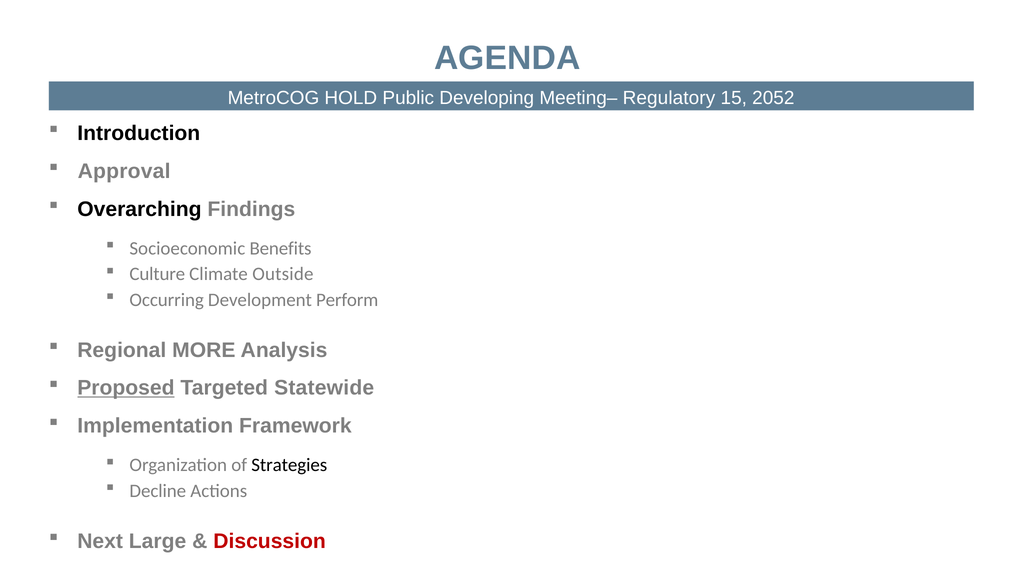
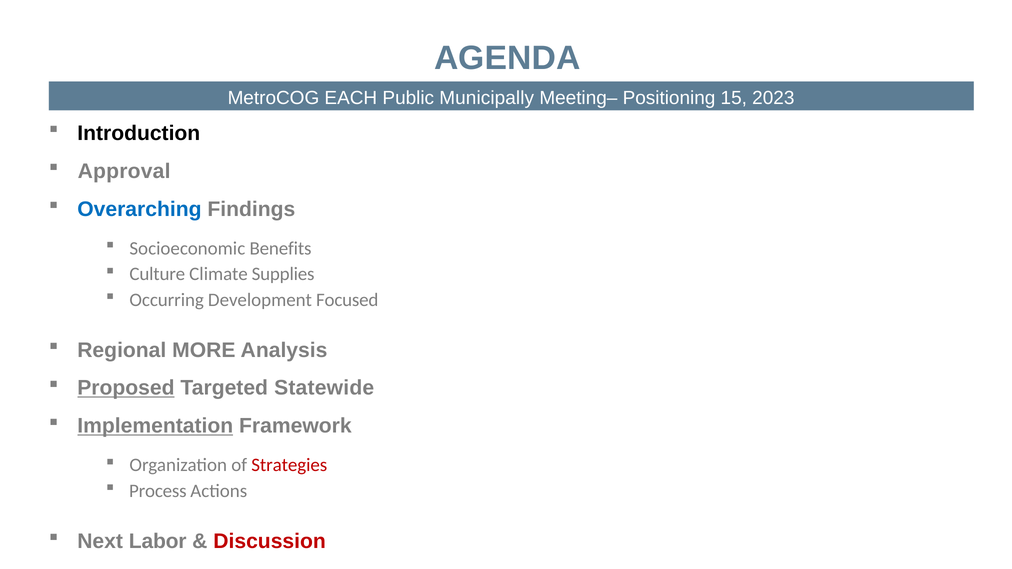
HOLD: HOLD -> EACH
Developing: Developing -> Municipally
Regulatory: Regulatory -> Positioning
2052: 2052 -> 2023
Overarching colour: black -> blue
Outside: Outside -> Supplies
Perform: Perform -> Focused
Implementation underline: none -> present
Strategies colour: black -> red
Decline: Decline -> Process
Large: Large -> Labor
